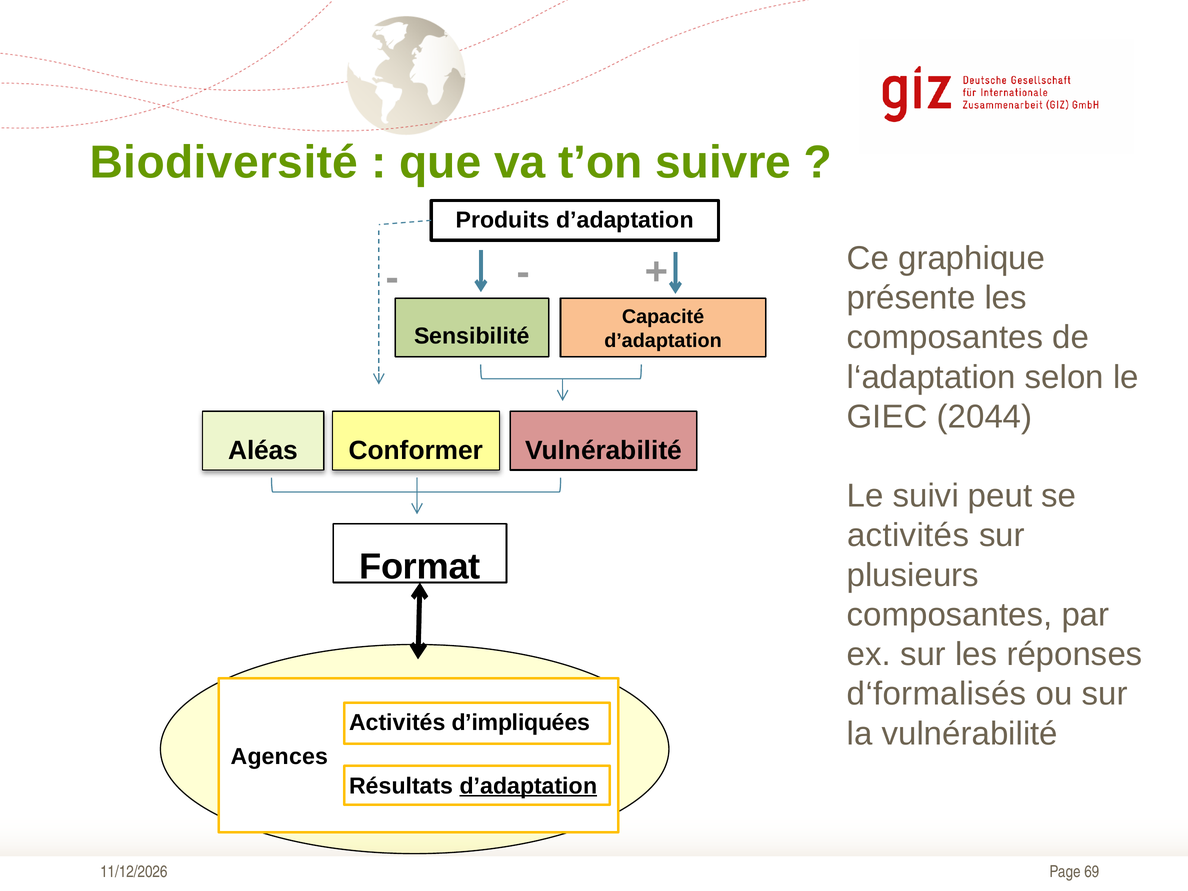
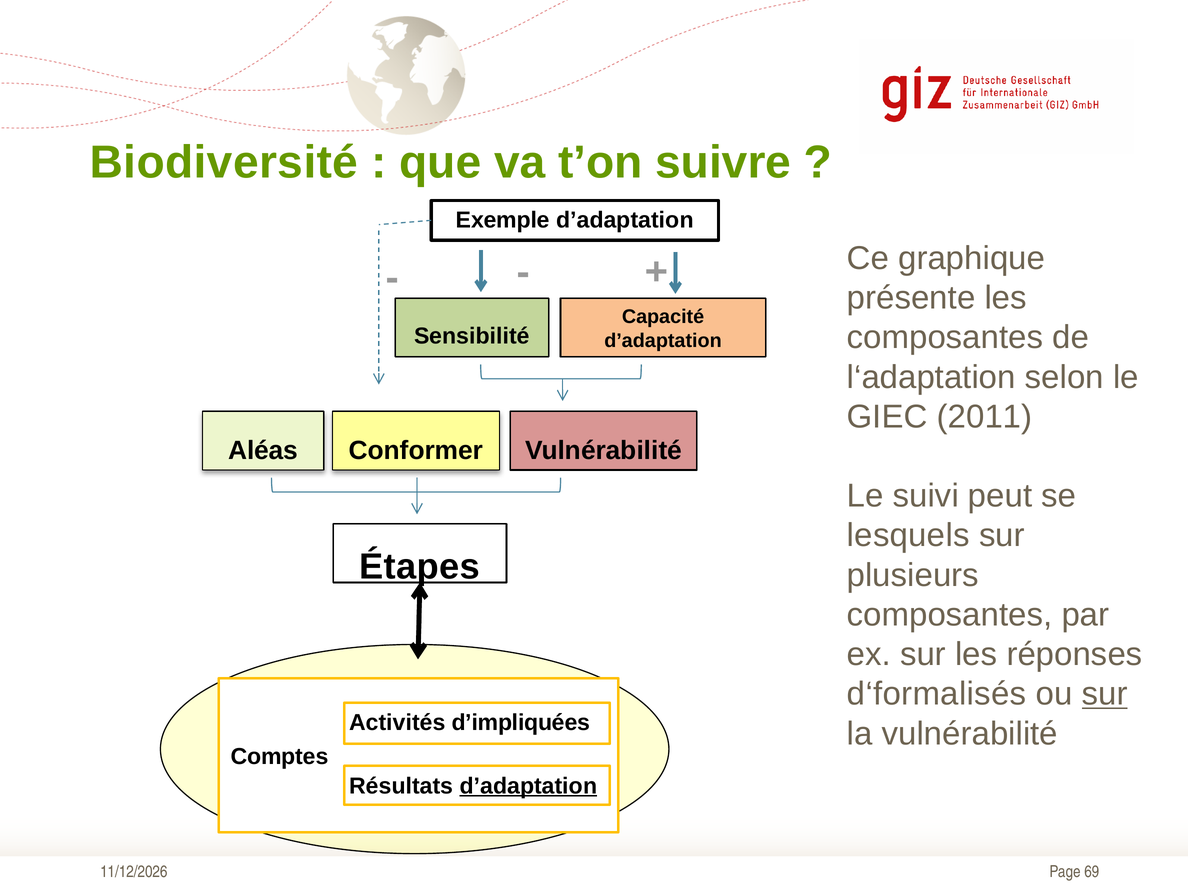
Produits: Produits -> Exemple
2044: 2044 -> 2011
activités at (908, 536): activités -> lesquels
Format: Format -> Étapes
sur at (1105, 694) underline: none -> present
Agences: Agences -> Comptes
